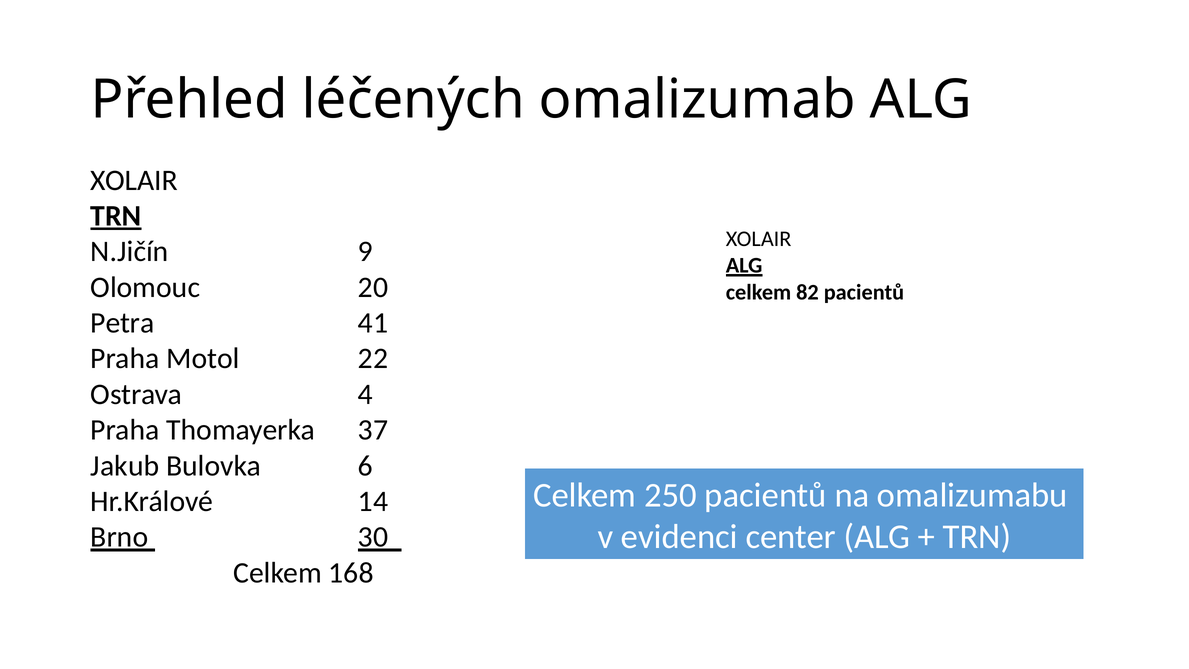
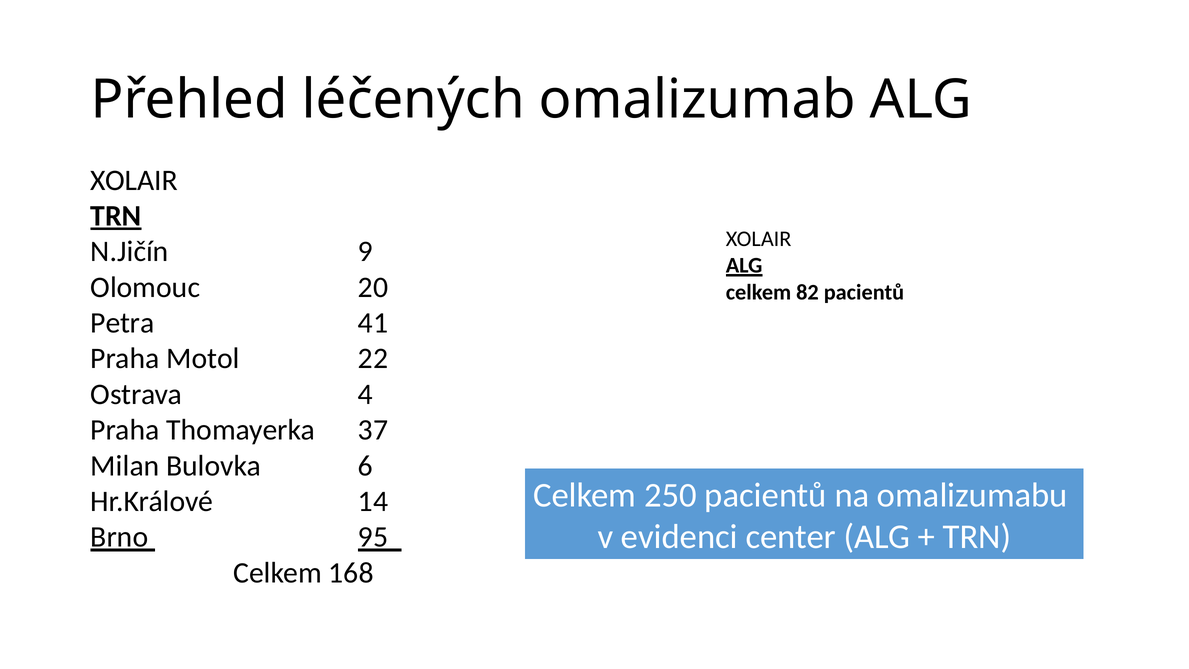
Jakub: Jakub -> Milan
30: 30 -> 95
